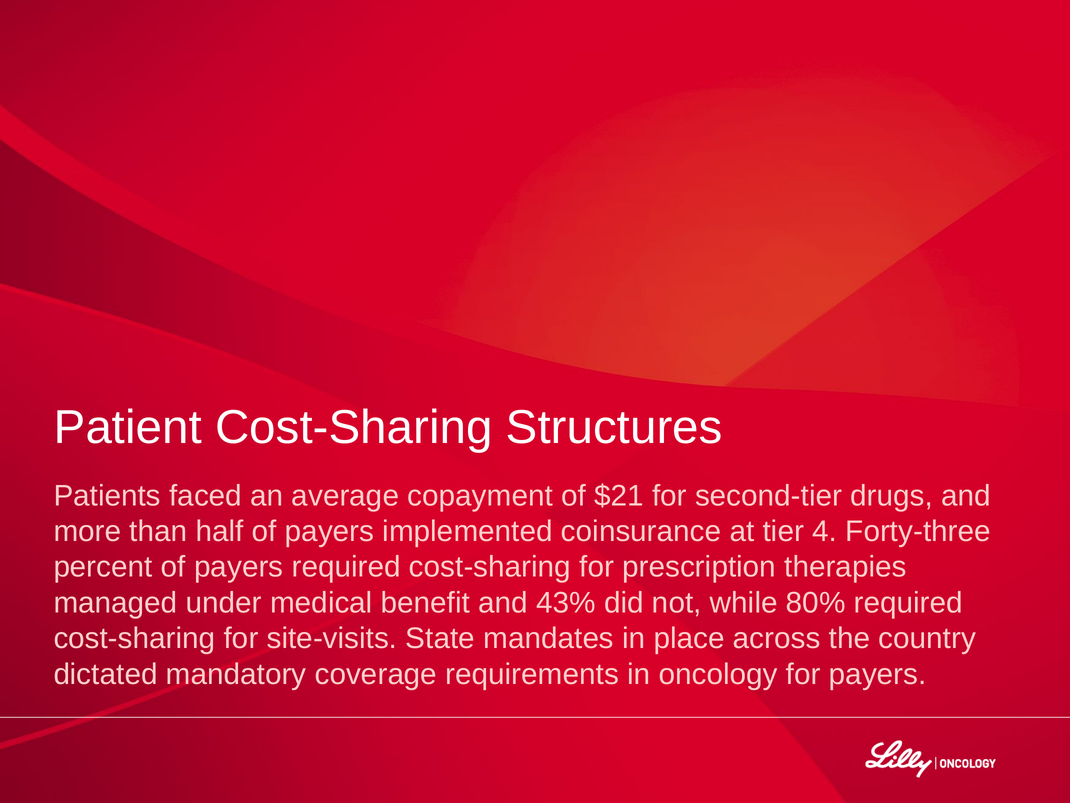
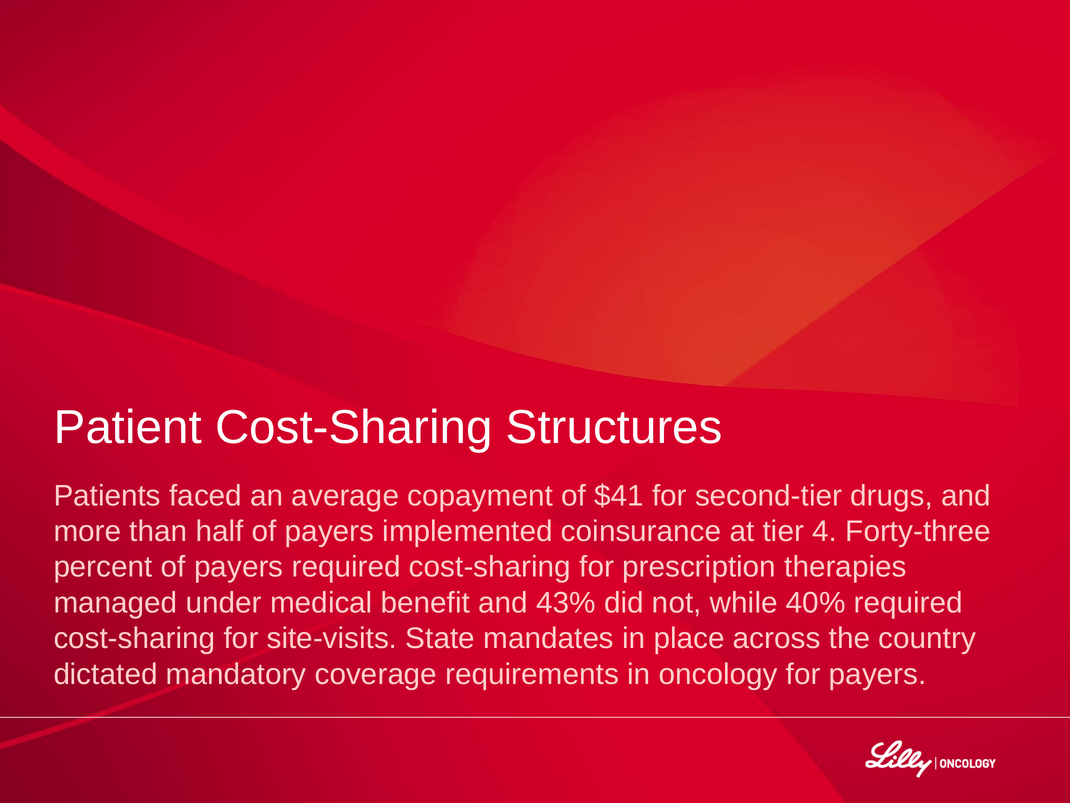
$21: $21 -> $41
80%: 80% -> 40%
